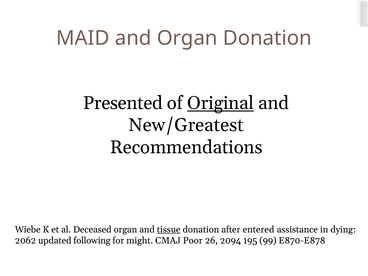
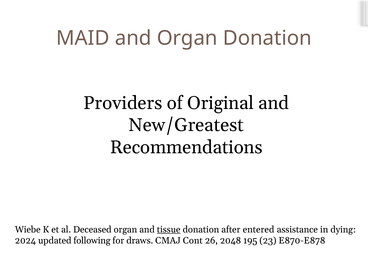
Presented: Presented -> Providers
Original underline: present -> none
2062: 2062 -> 2024
might: might -> draws
Poor: Poor -> Cont
2094: 2094 -> 2048
99: 99 -> 23
